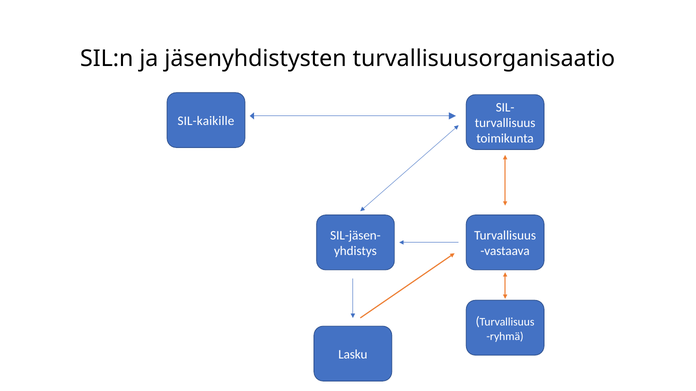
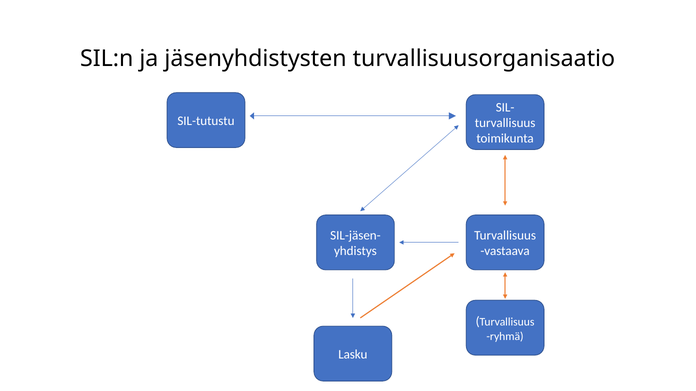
SIL-kaikille: SIL-kaikille -> SIL-tutustu
